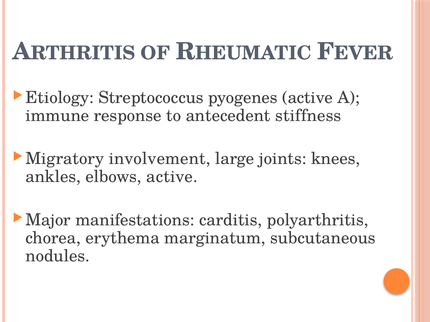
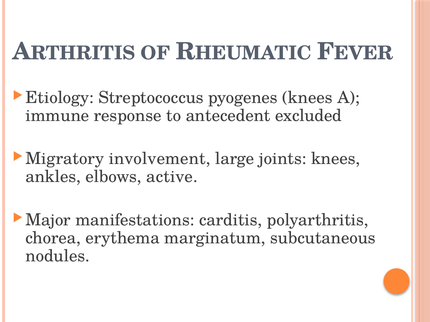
pyogenes active: active -> knees
stiffness: stiffness -> excluded
